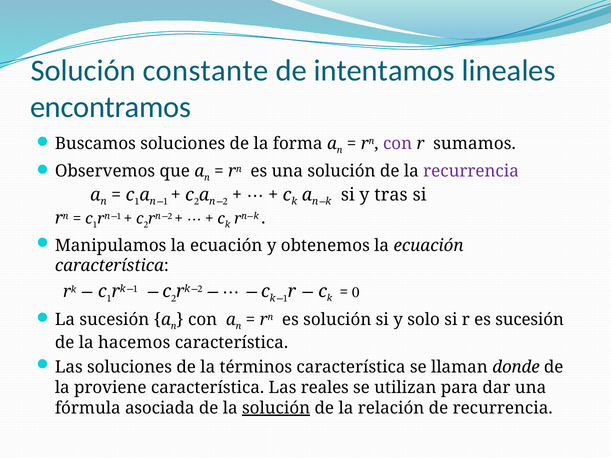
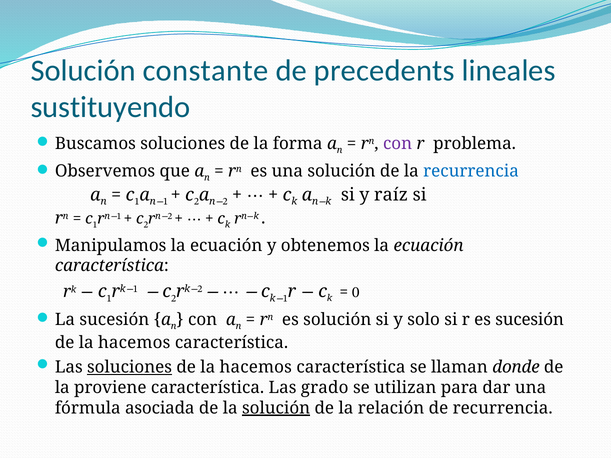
intentamos: intentamos -> precedents
encontramos: encontramos -> sustituyendo
sumamos: sumamos -> problema
recurrencia at (471, 171) colour: purple -> blue
tras: tras -> raíz
soluciones at (130, 367) underline: none -> present
términos at (256, 367): términos -> hacemos
reales: reales -> grado
